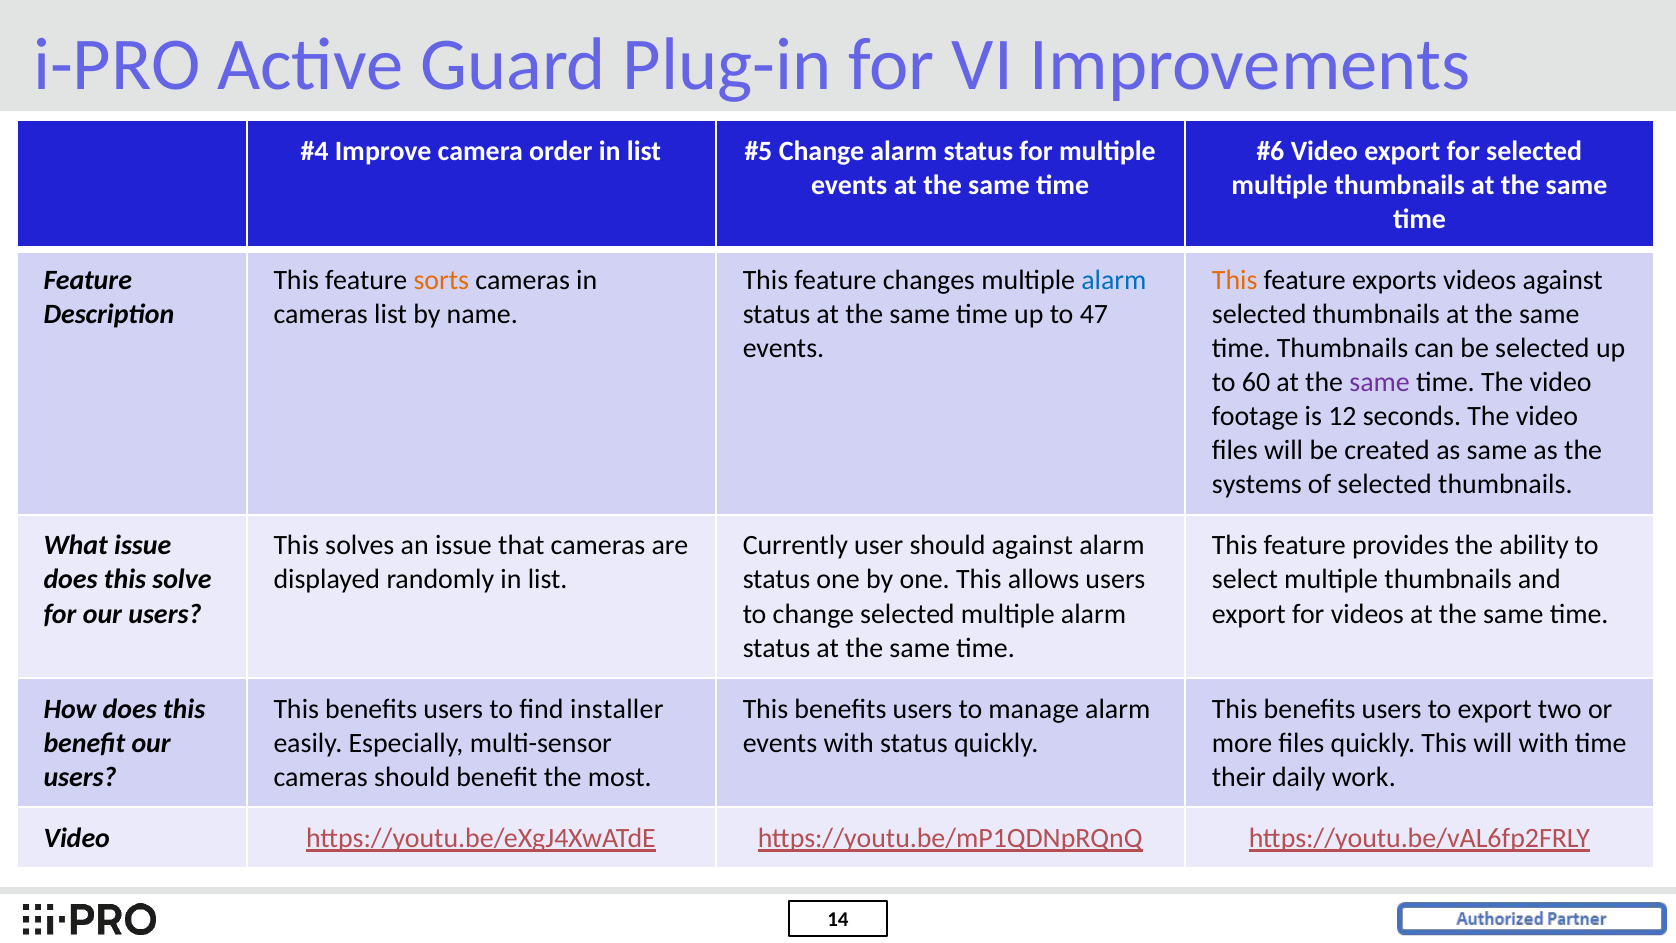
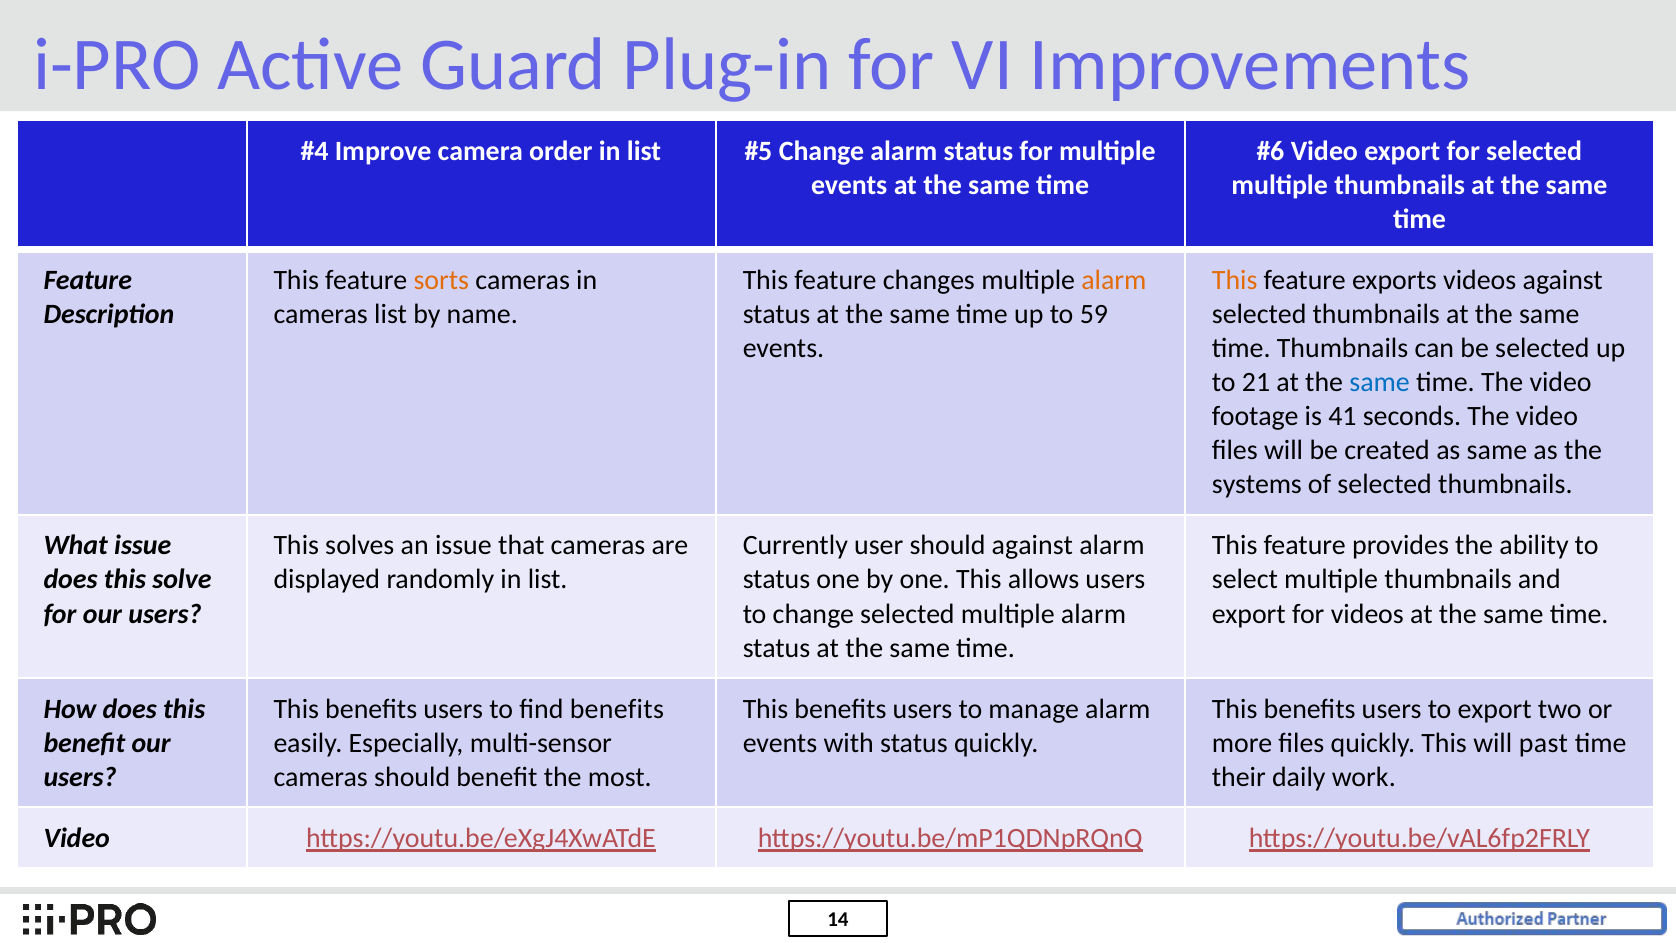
alarm at (1114, 280) colour: blue -> orange
47: 47 -> 59
60: 60 -> 21
same at (1380, 382) colour: purple -> blue
12: 12 -> 41
find installer: installer -> benefits
will with: with -> past
